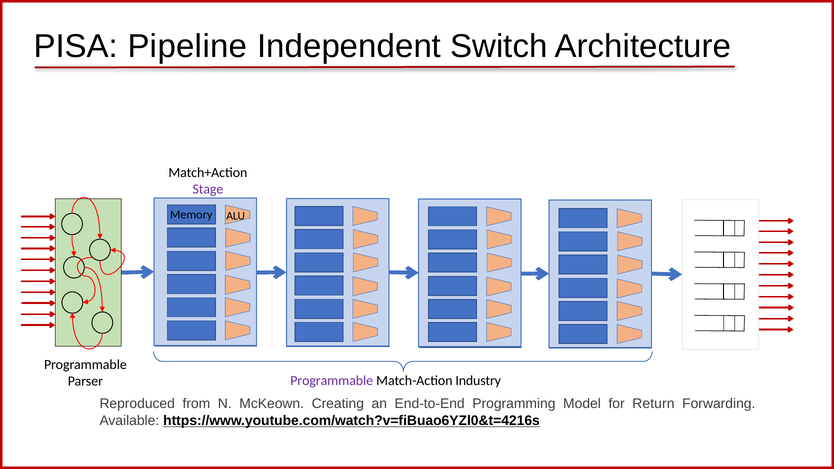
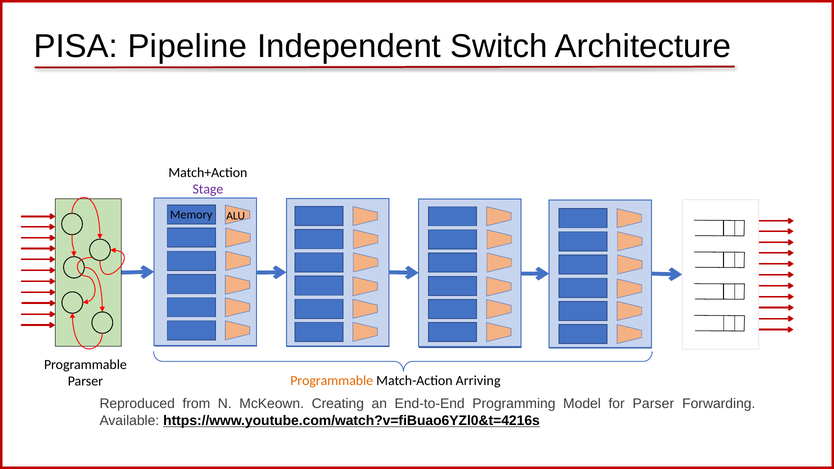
Programmable at (332, 381) colour: purple -> orange
Industry: Industry -> Arriving
for Return: Return -> Parser
